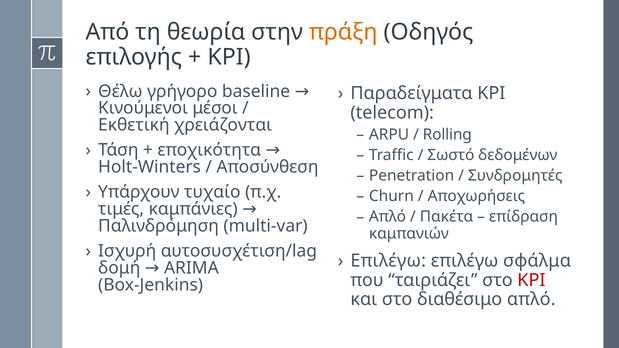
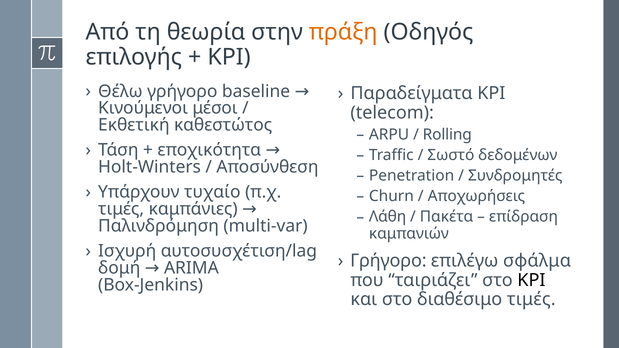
χρειάζονται: χρειάζονται -> καθεστώτος
Απλό at (388, 217): Απλό -> Λάθη
Επιλέγω at (388, 261): Επιλέγω -> Γρήγορο
KPI at (531, 280) colour: red -> black
διαθέσιμο απλό: απλό -> τιμές
